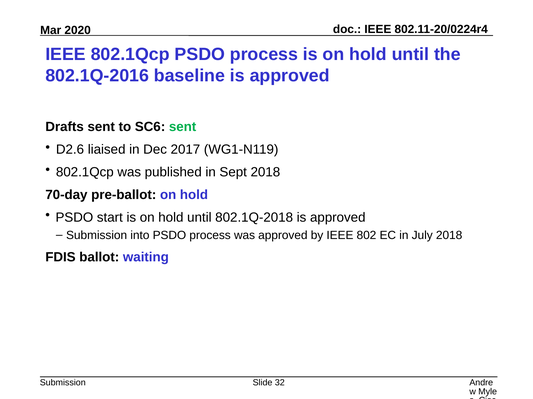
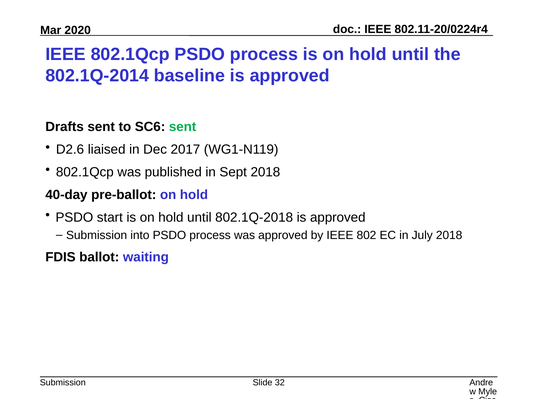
802.1Q-2016: 802.1Q-2016 -> 802.1Q-2014
70-day: 70-day -> 40-day
